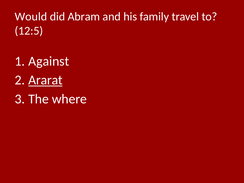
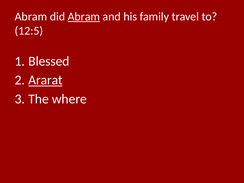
Would at (31, 16): Would -> Abram
Abram at (84, 16) underline: none -> present
Against: Against -> Blessed
